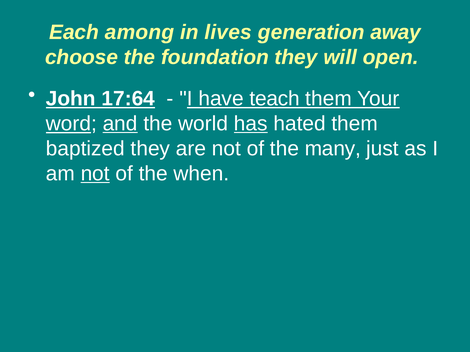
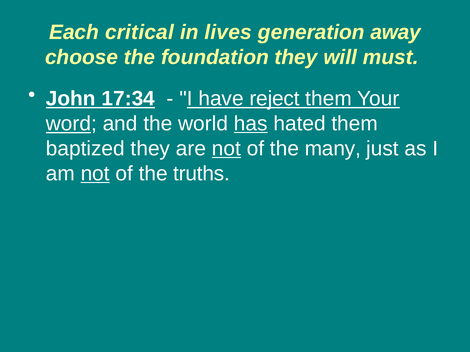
among: among -> critical
open: open -> must
17:64: 17:64 -> 17:34
teach: teach -> reject
and underline: present -> none
not at (226, 149) underline: none -> present
when: when -> truths
